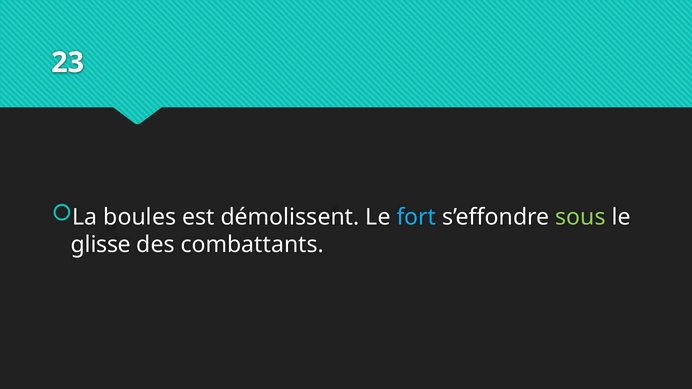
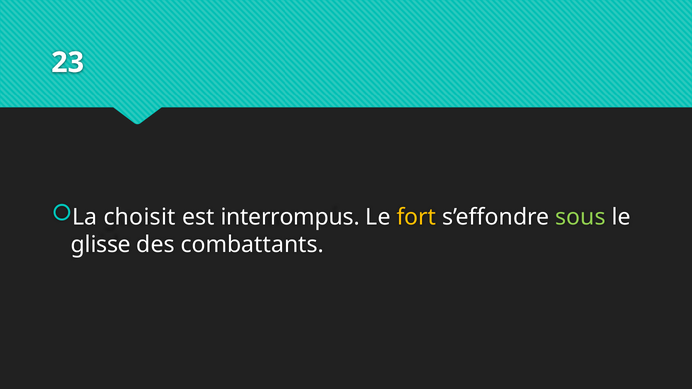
boules: boules -> choisit
démolissent: démolissent -> interrompus
fort colour: light blue -> yellow
